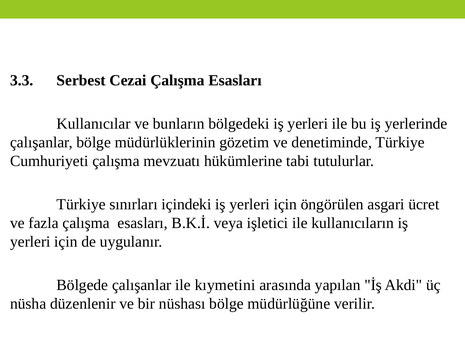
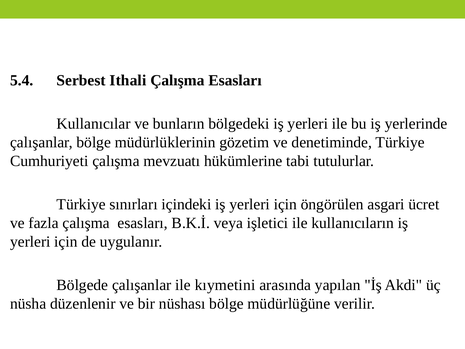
3.3: 3.3 -> 5.4
Cezai: Cezai -> Ithali
